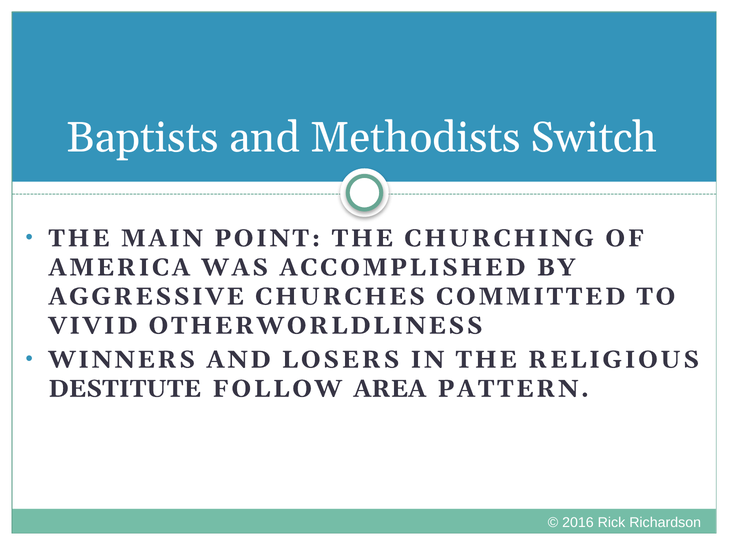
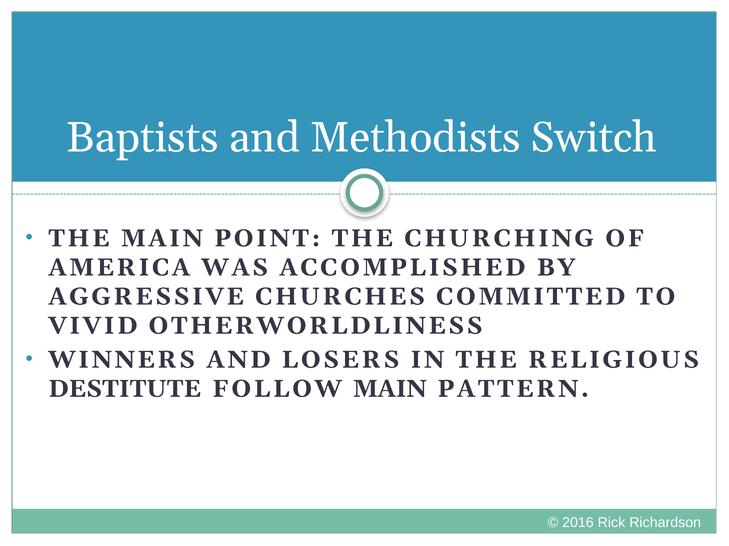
FOLLOW AREA: AREA -> MAIN
